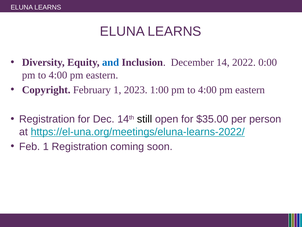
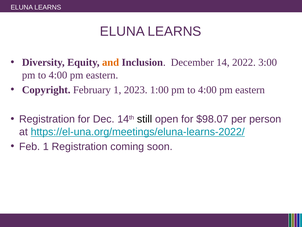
and colour: blue -> orange
0:00: 0:00 -> 3:00
$35.00: $35.00 -> $98.07
